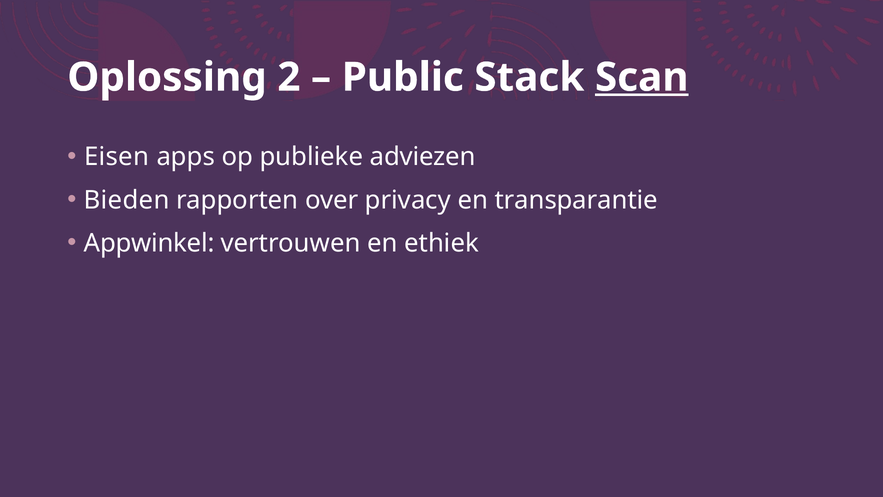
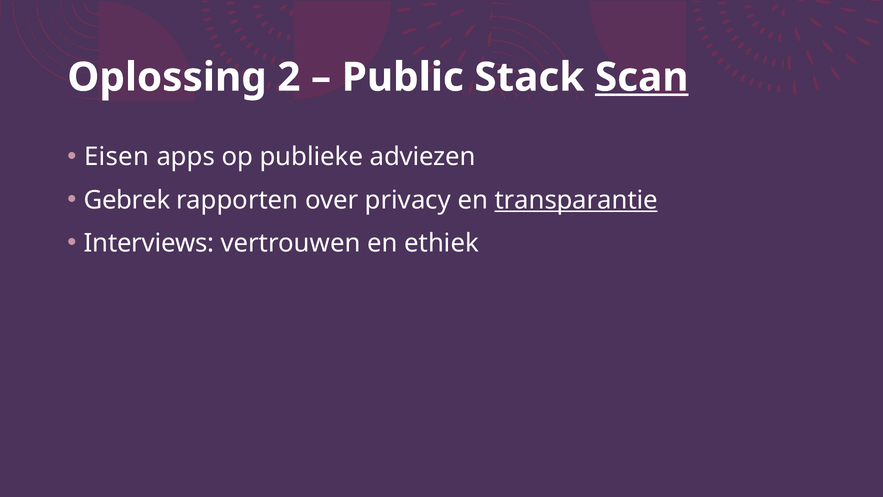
Bieden: Bieden -> Gebrek
transparantie underline: none -> present
Appwinkel: Appwinkel -> Interviews
